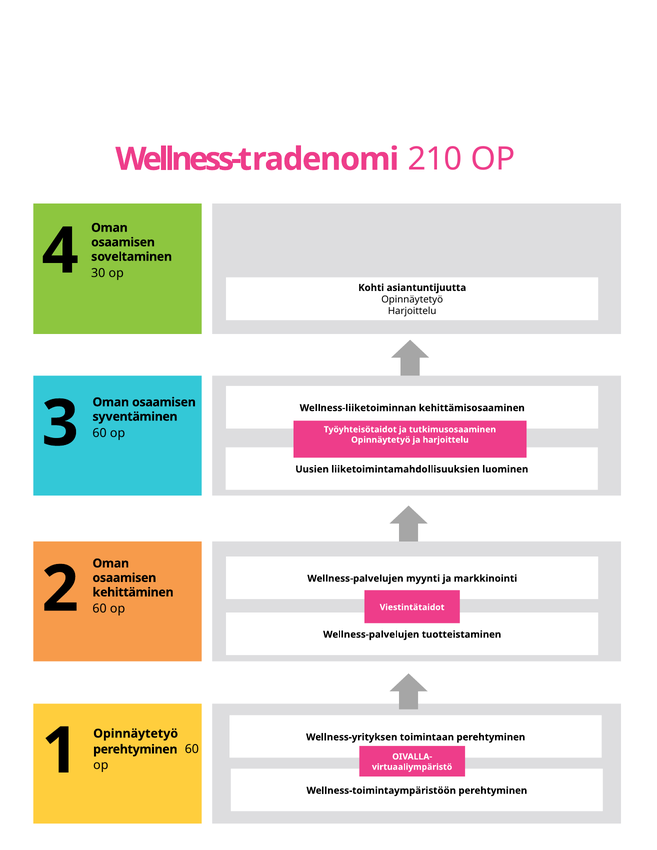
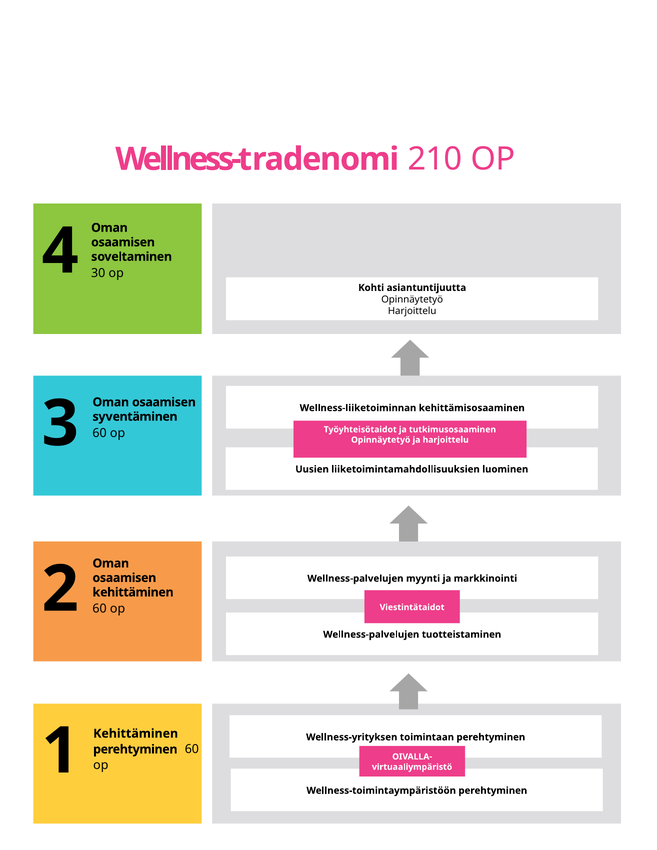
Opinnäytetyö at (136, 734): Opinnäytetyö -> Kehittäminen
